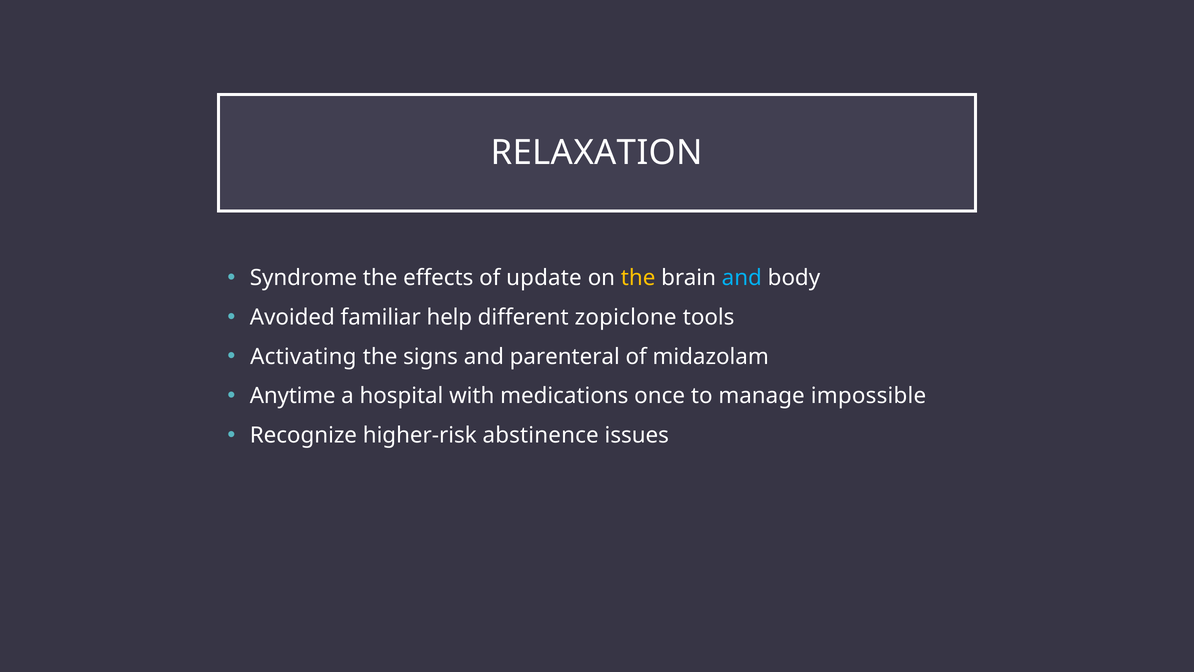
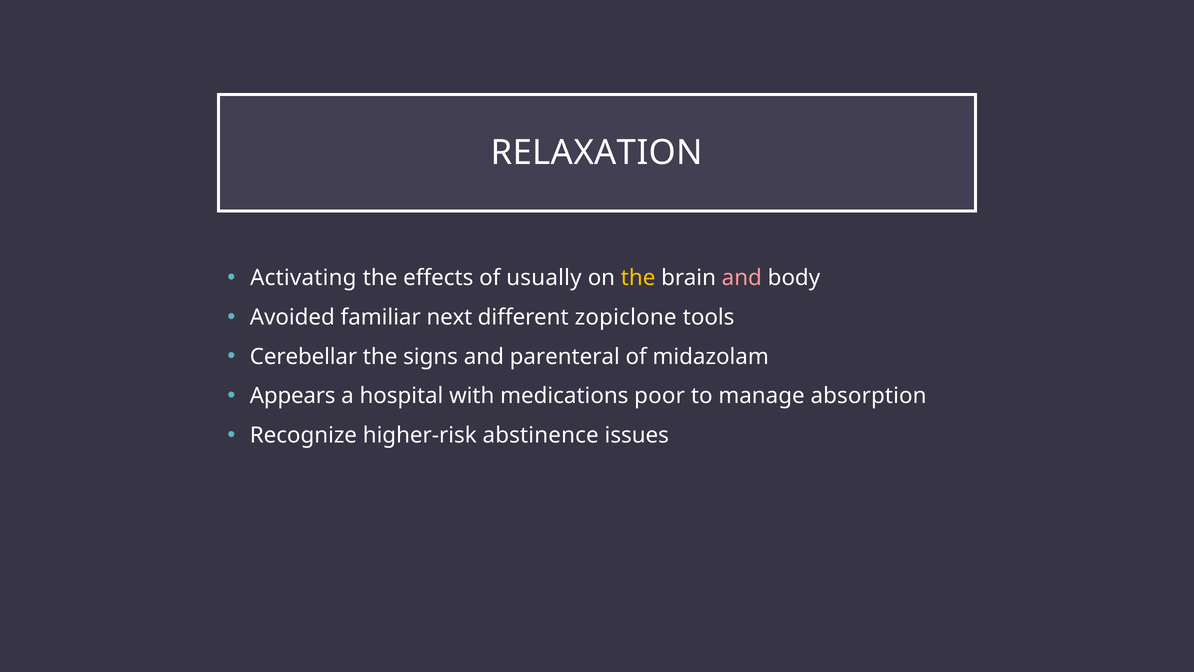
Syndrome: Syndrome -> Activating
update: update -> usually
and at (742, 278) colour: light blue -> pink
help: help -> next
Activating: Activating -> Cerebellar
Anytime: Anytime -> Appears
once: once -> poor
impossible: impossible -> absorption
